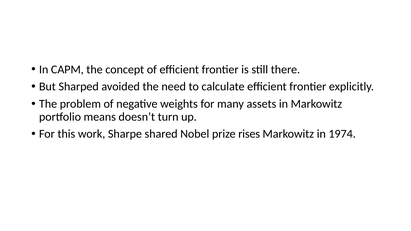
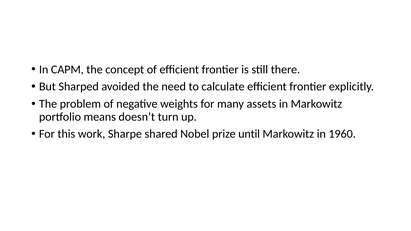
rises: rises -> until
1974: 1974 -> 1960
